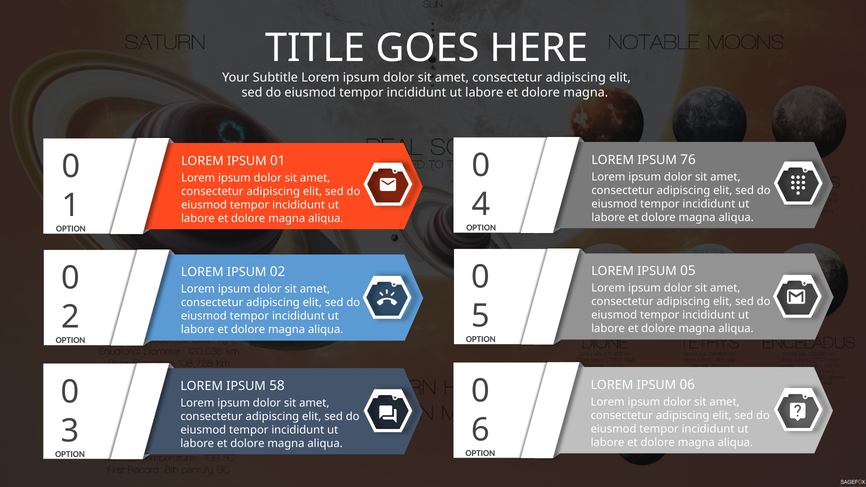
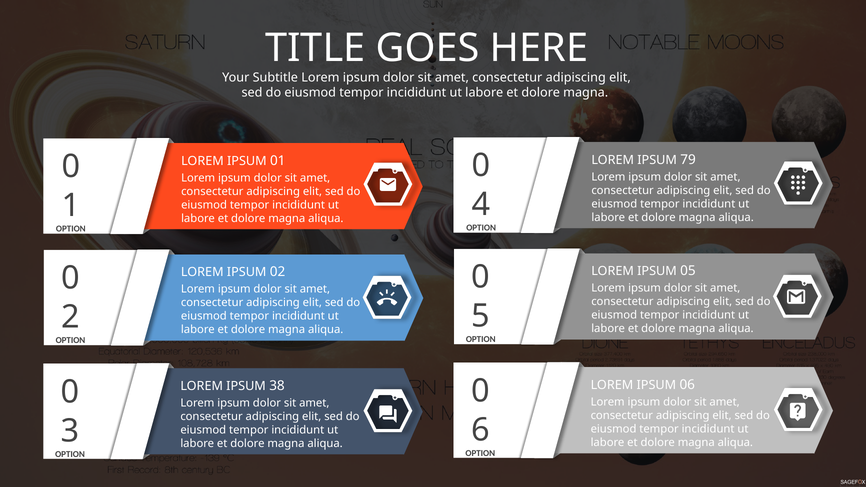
76: 76 -> 79
58: 58 -> 38
